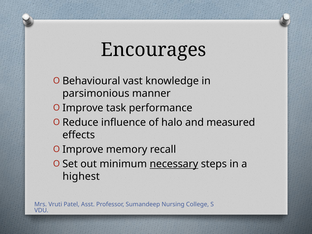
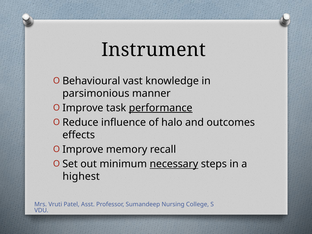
Encourages: Encourages -> Instrument
performance underline: none -> present
measured: measured -> outcomes
